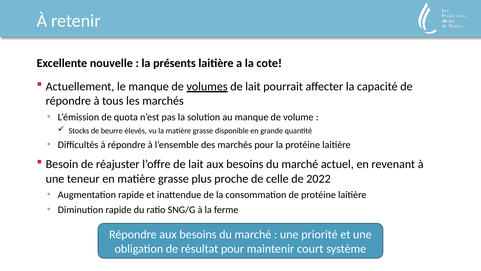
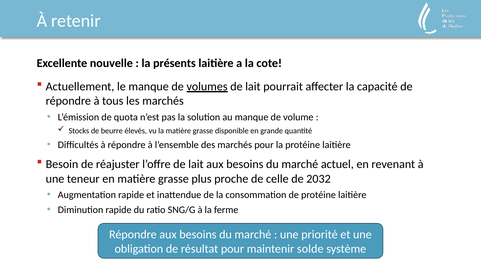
2022: 2022 -> 2032
court: court -> solde
